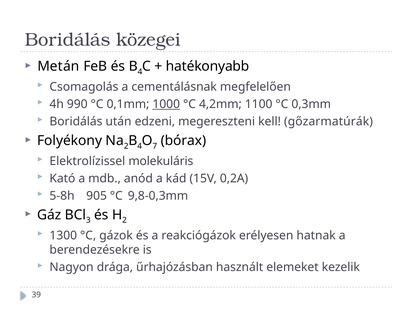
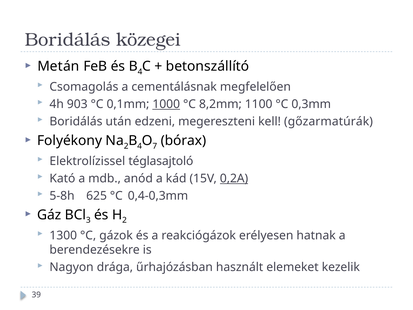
hatékonyabb: hatékonyabb -> betonszállító
990: 990 -> 903
4,2mm: 4,2mm -> 8,2mm
molekuláris: molekuláris -> téglasajtoló
0,2A underline: none -> present
905: 905 -> 625
9,8-0,3mm: 9,8-0,3mm -> 0,4-0,3mm
